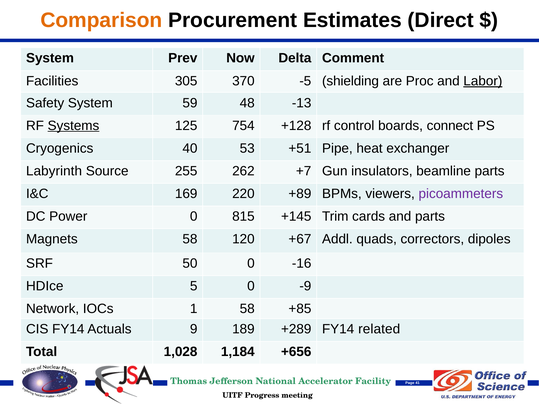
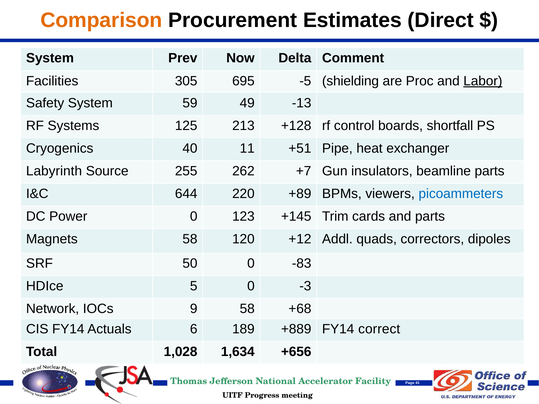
370: 370 -> 695
48: 48 -> 49
Systems underline: present -> none
754: 754 -> 213
connect: connect -> shortfall
53: 53 -> 11
169: 169 -> 644
picoammeters colour: purple -> blue
815: 815 -> 123
+67: +67 -> +12
-16: -16 -> -83
-9: -9 -> -3
1: 1 -> 9
+85: +85 -> +68
9: 9 -> 6
+289: +289 -> +889
related: related -> correct
1,184: 1,184 -> 1,634
